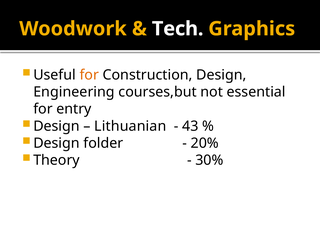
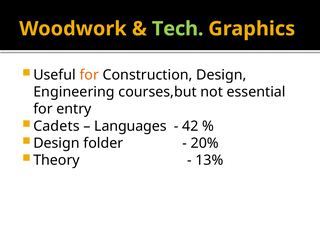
Tech colour: white -> light green
Design at (56, 126): Design -> Cadets
Lithuanian: Lithuanian -> Languages
43: 43 -> 42
30%: 30% -> 13%
